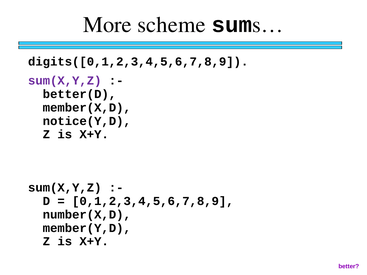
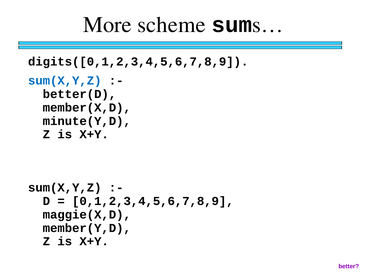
sum(X,Y,Z at (65, 81) colour: purple -> blue
notice(Y,D: notice(Y,D -> minute(Y,D
number(X,D: number(X,D -> maggie(X,D
